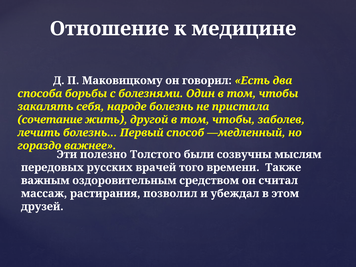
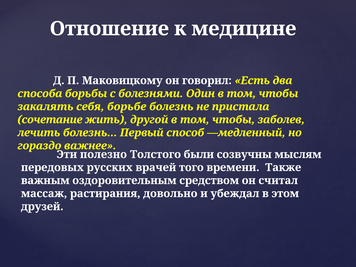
народе: народе -> борьбе
позволил: позволил -> довольно
